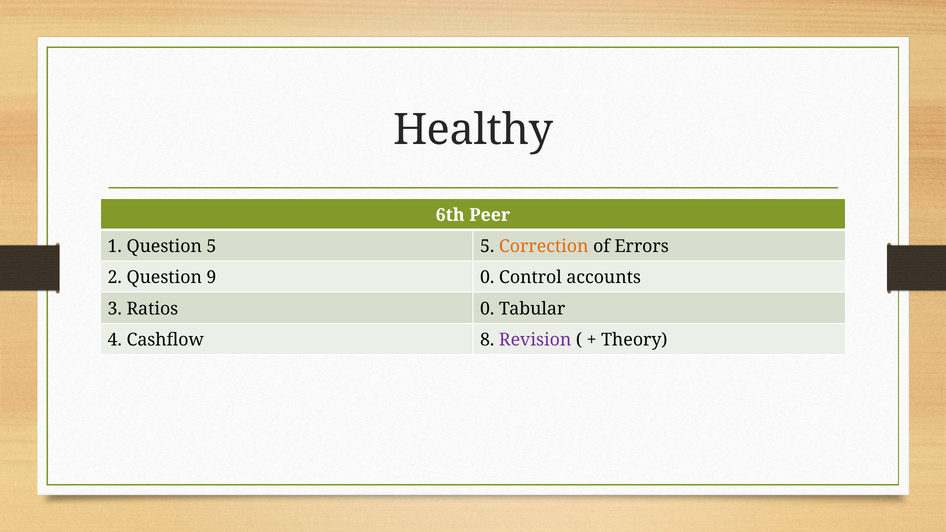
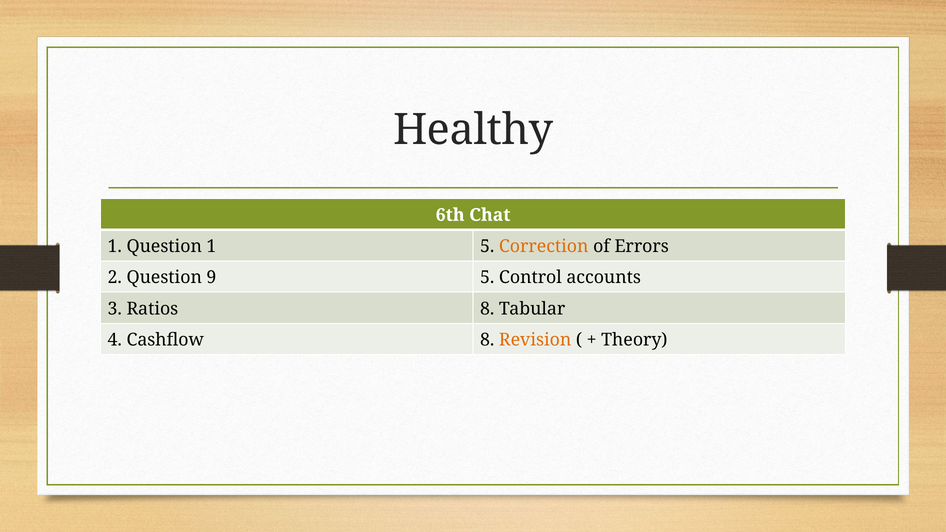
Peer: Peer -> Chat
Question 5: 5 -> 1
9 0: 0 -> 5
Ratios 0: 0 -> 8
Revision colour: purple -> orange
